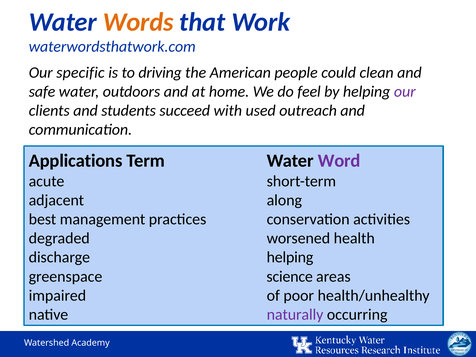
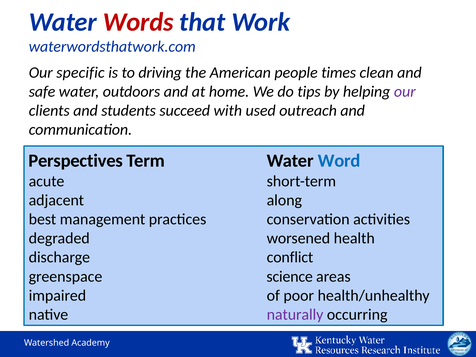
Words colour: orange -> red
could: could -> times
feel: feel -> tips
Applications: Applications -> Perspectives
Word colour: purple -> blue
discharge helping: helping -> conflict
